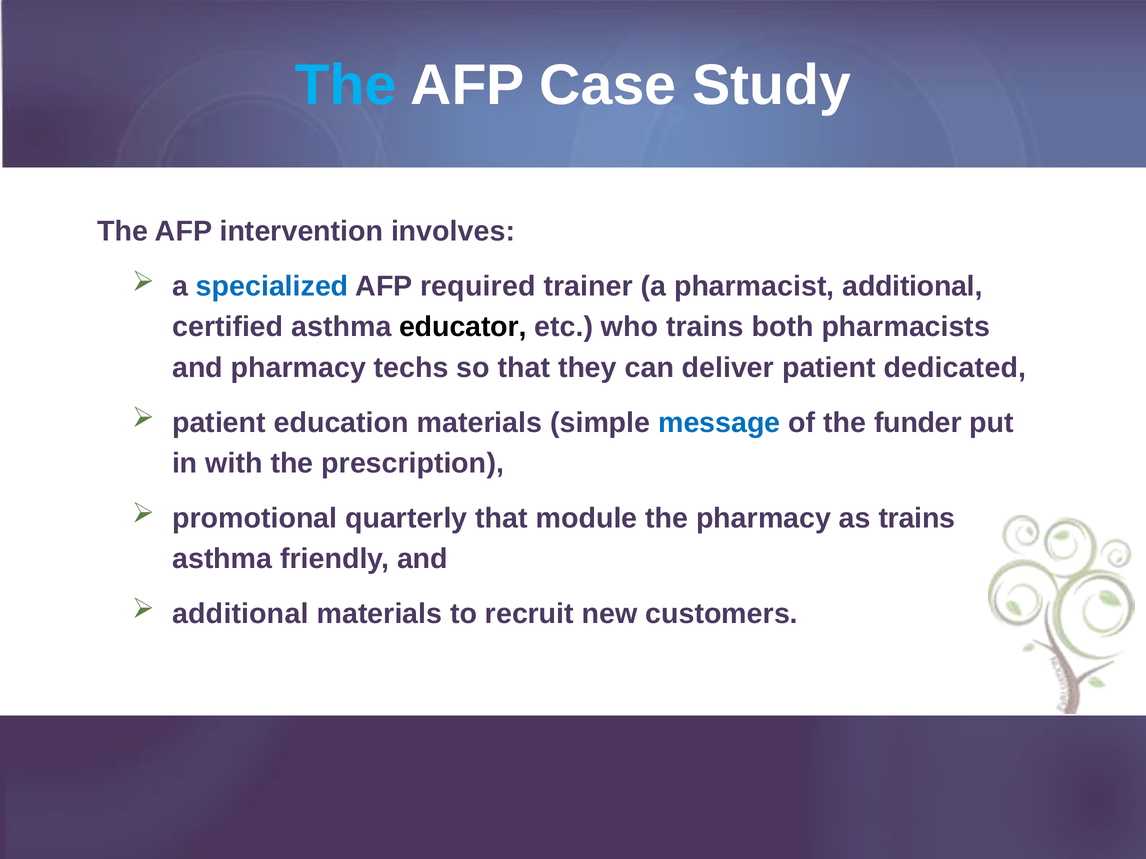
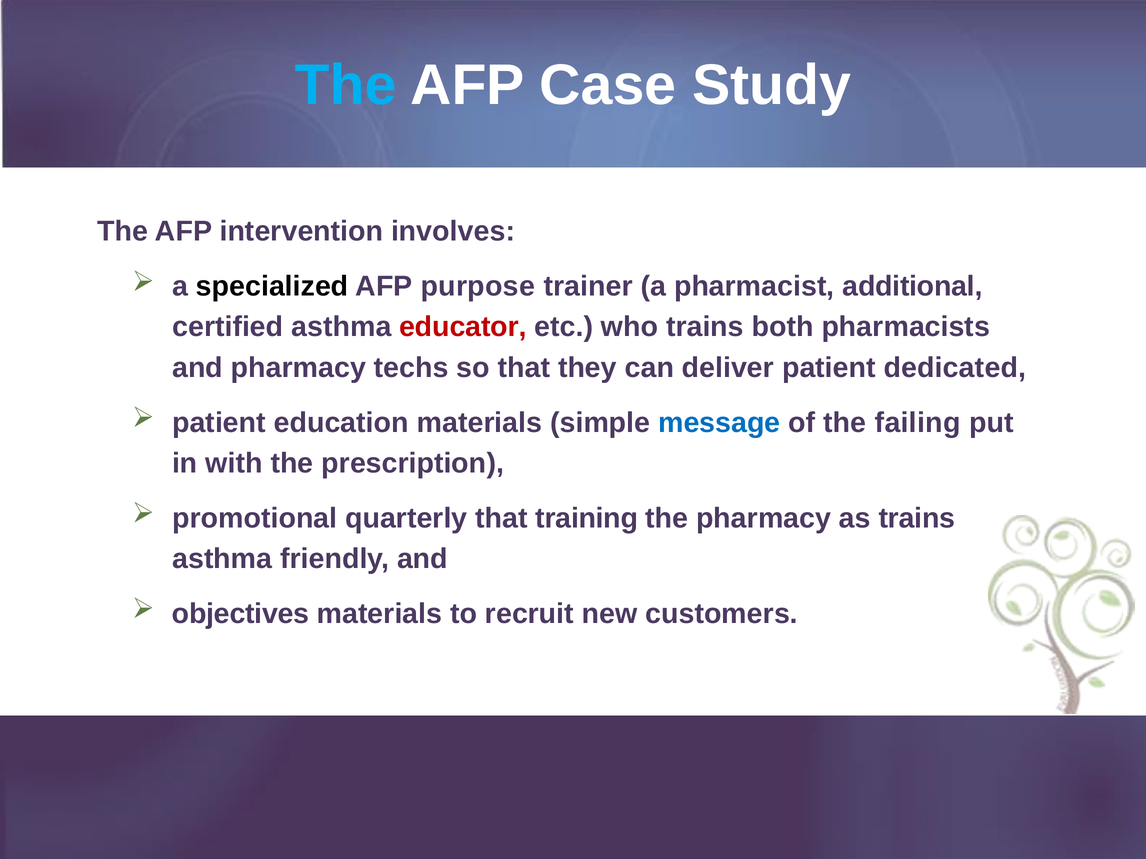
specialized colour: blue -> black
required: required -> purpose
educator colour: black -> red
funder: funder -> failing
module: module -> training
additional at (240, 614): additional -> objectives
